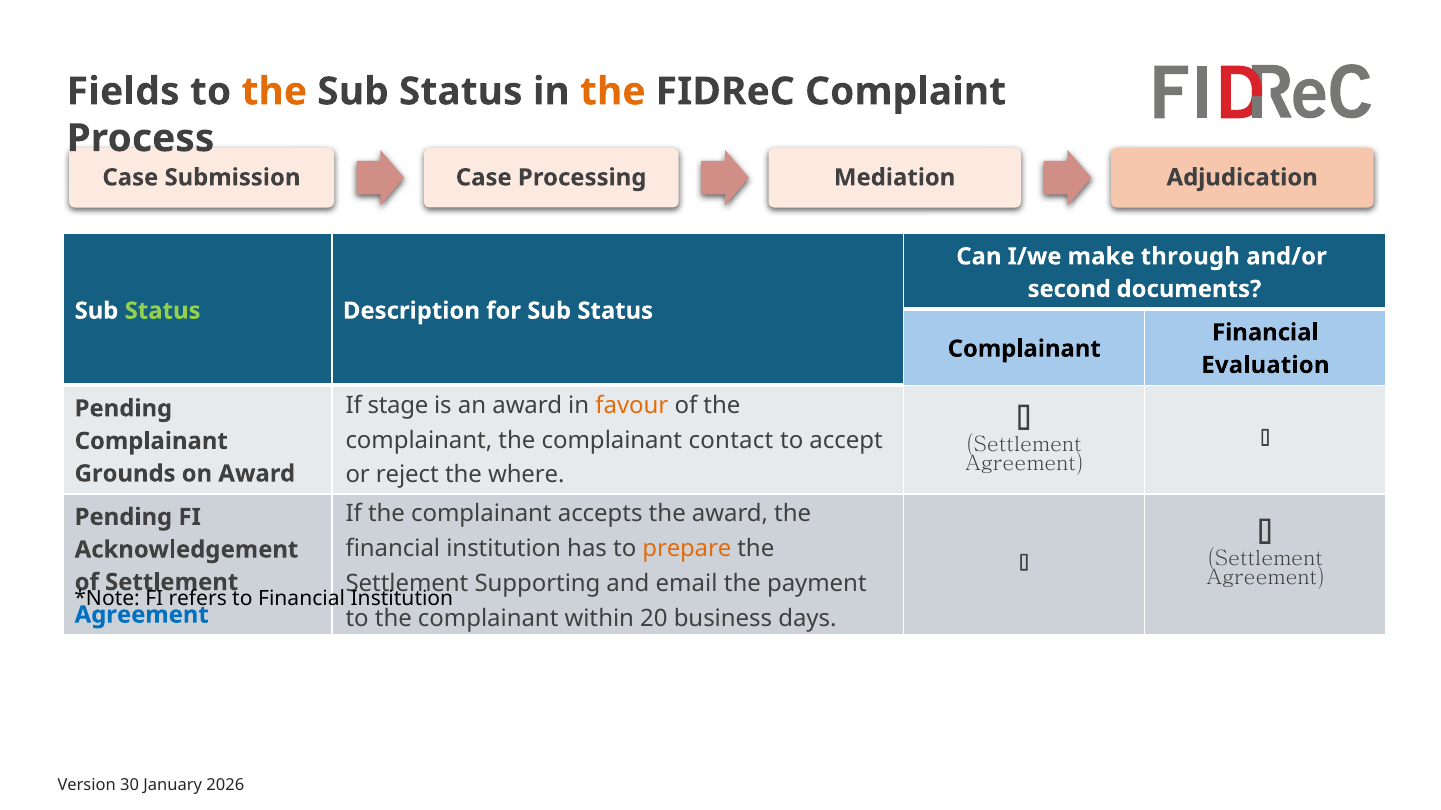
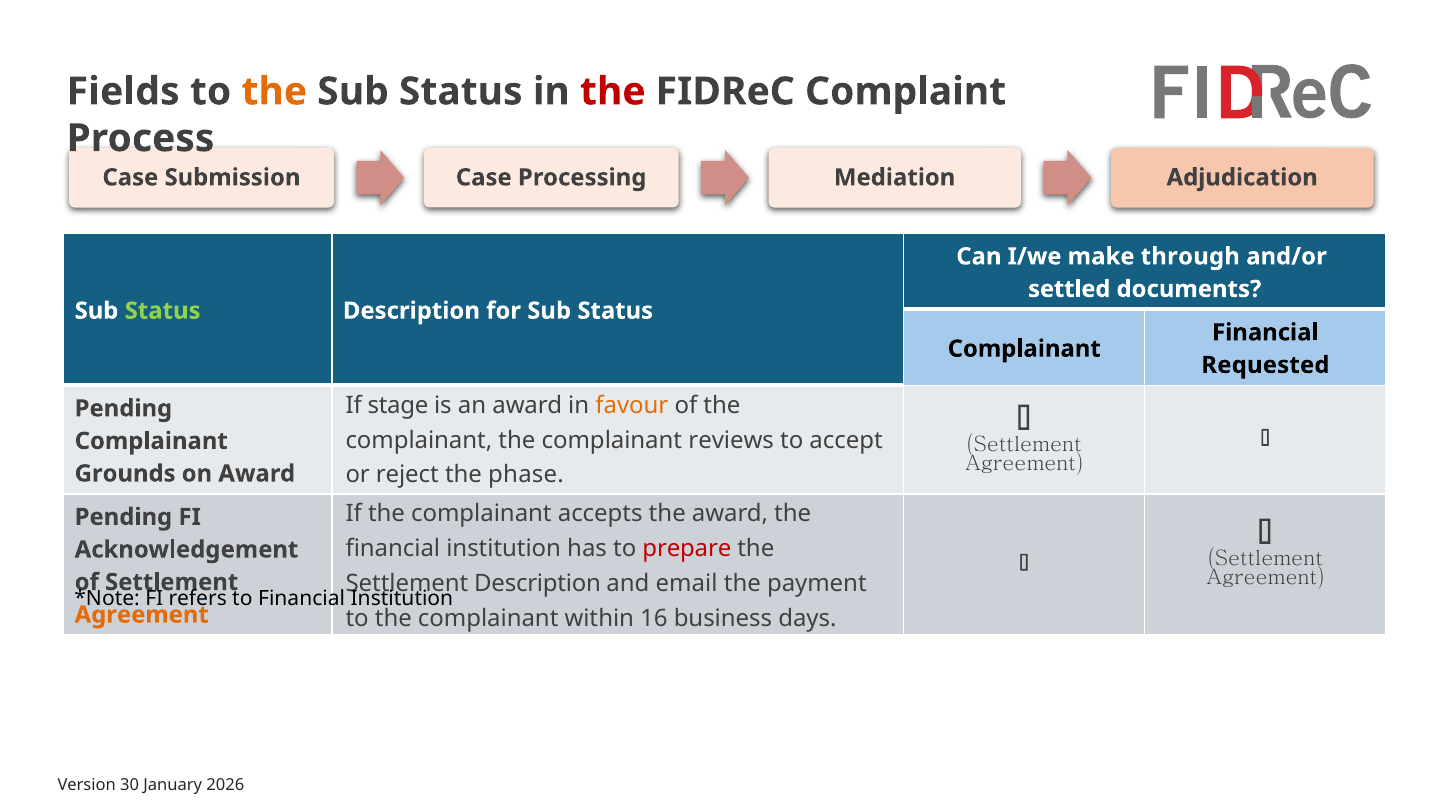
the at (613, 92) colour: orange -> red
second: second -> settled
Evaluation: Evaluation -> Requested
contact: contact -> reviews
where: where -> phase
prepare colour: orange -> red
Supporting at (537, 584): Supporting -> Description
Agreement at (142, 615) colour: blue -> orange
20: 20 -> 16
